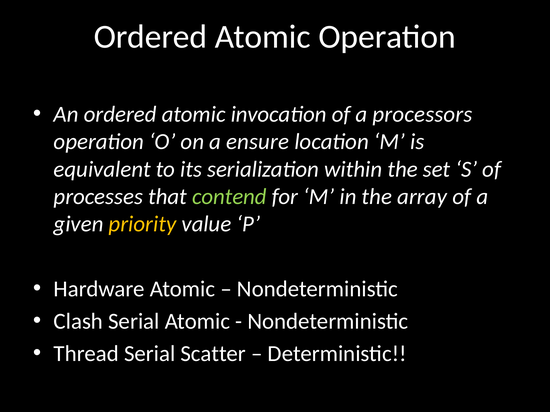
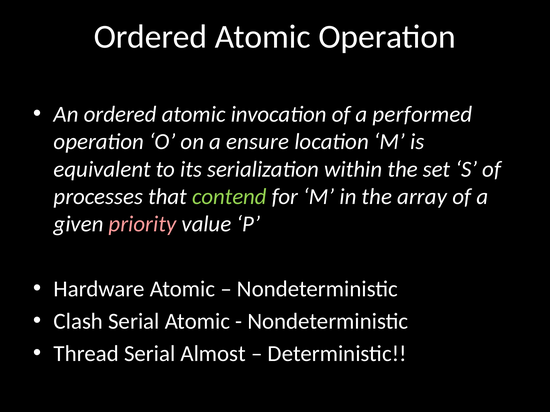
processors: processors -> performed
priority colour: yellow -> pink
Scatter: Scatter -> Almost
